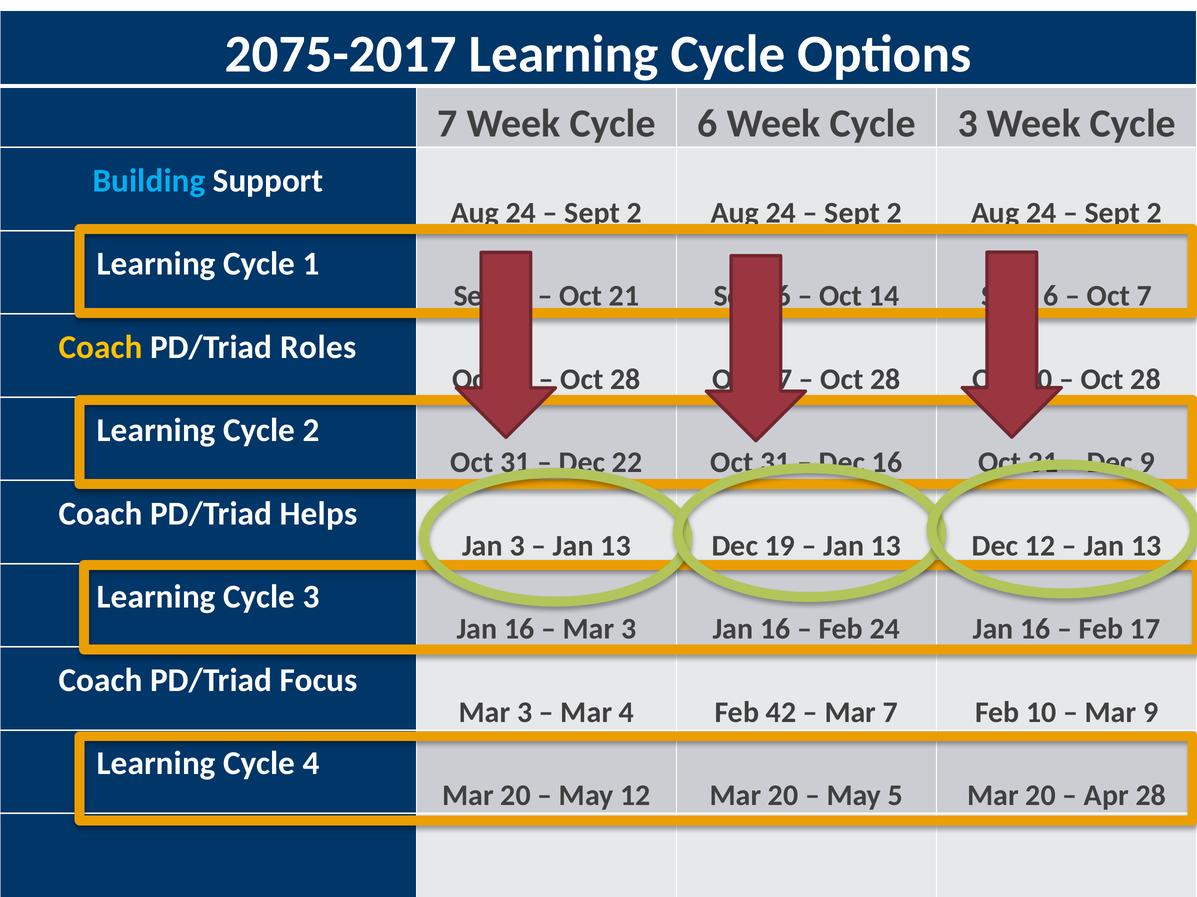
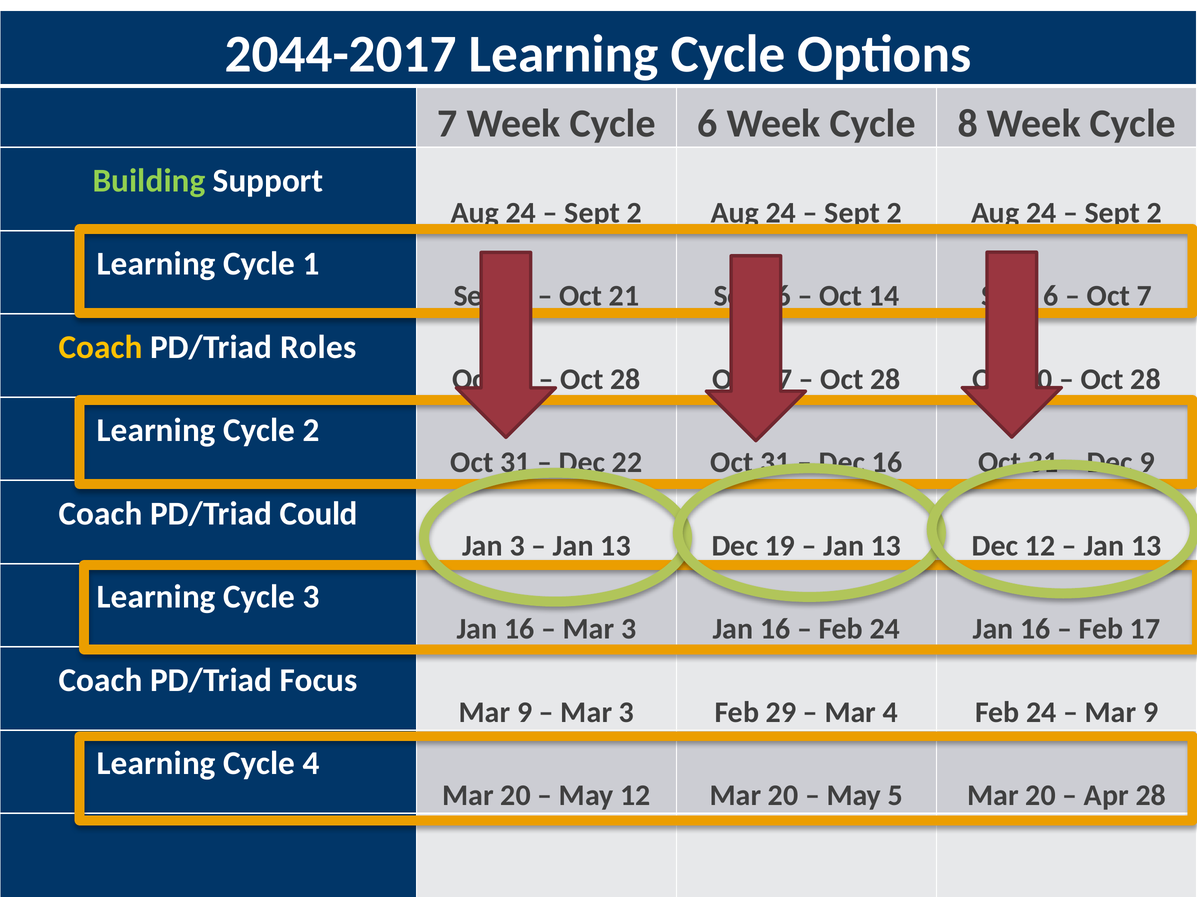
2075-2017: 2075-2017 -> 2044-2017
3 at (968, 124): 3 -> 8
Building colour: light blue -> light green
Helps: Helps -> Could
3 at (525, 713): 3 -> 9
4 at (626, 713): 4 -> 3
42: 42 -> 29
Mar 7: 7 -> 4
10 at (1041, 713): 10 -> 24
